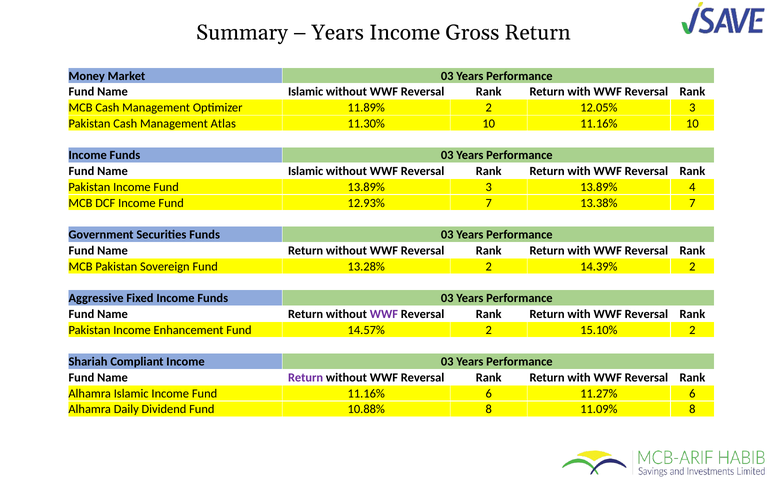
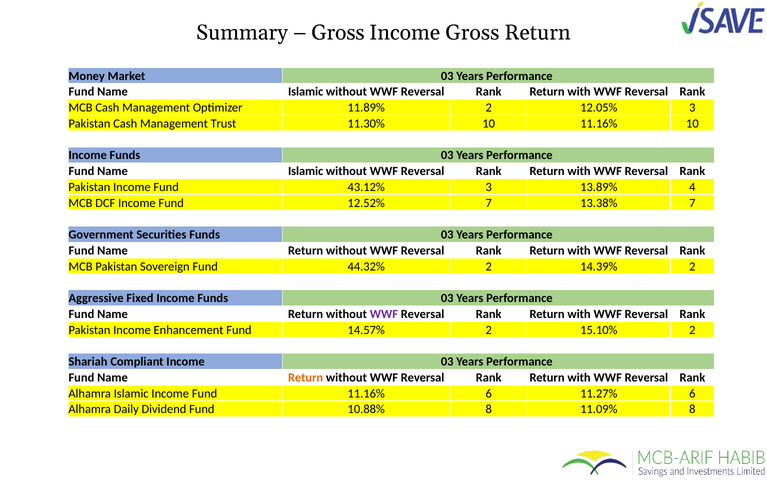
Years at (338, 32): Years -> Gross
Atlas: Atlas -> Trust
Fund 13.89%: 13.89% -> 43.12%
12.93%: 12.93% -> 12.52%
13.28%: 13.28% -> 44.32%
Return at (306, 377) colour: purple -> orange
